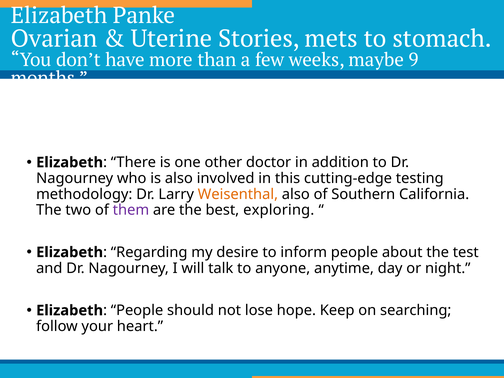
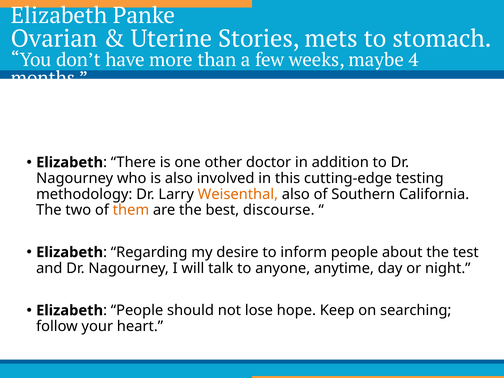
9: 9 -> 4
them colour: purple -> orange
exploring: exploring -> discourse
